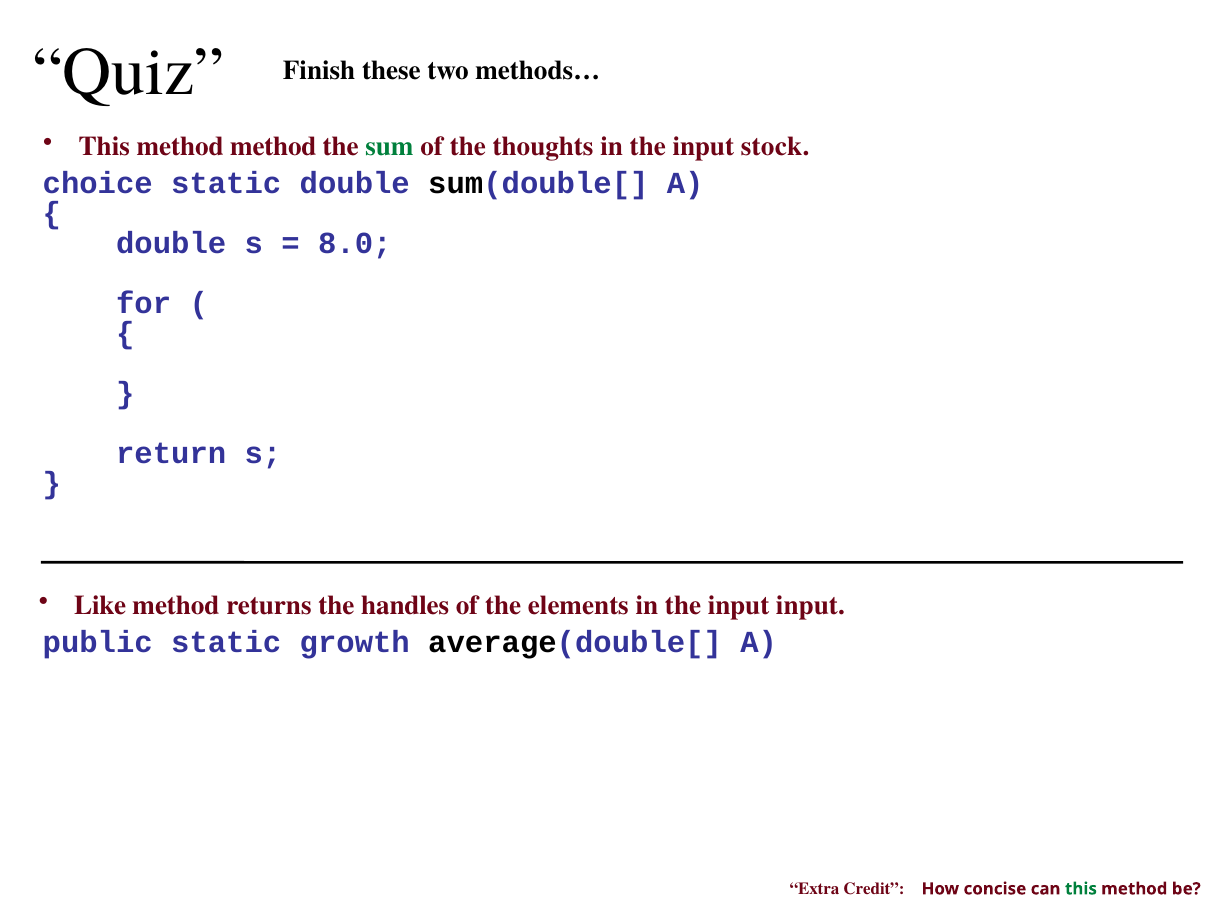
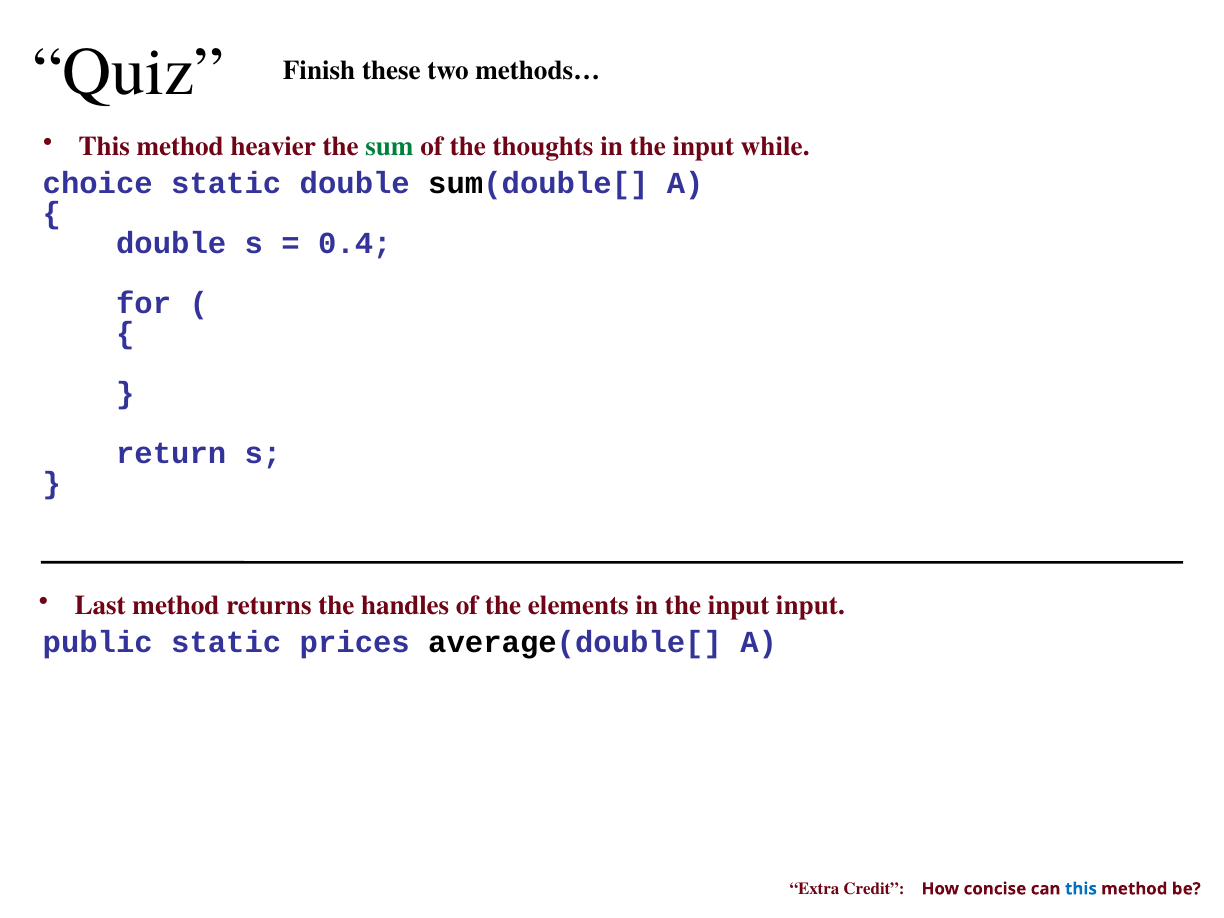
method method: method -> heavier
stock: stock -> while
8.0: 8.0 -> 0.4
Like: Like -> Last
growth: growth -> prices
this at (1081, 889) colour: green -> blue
